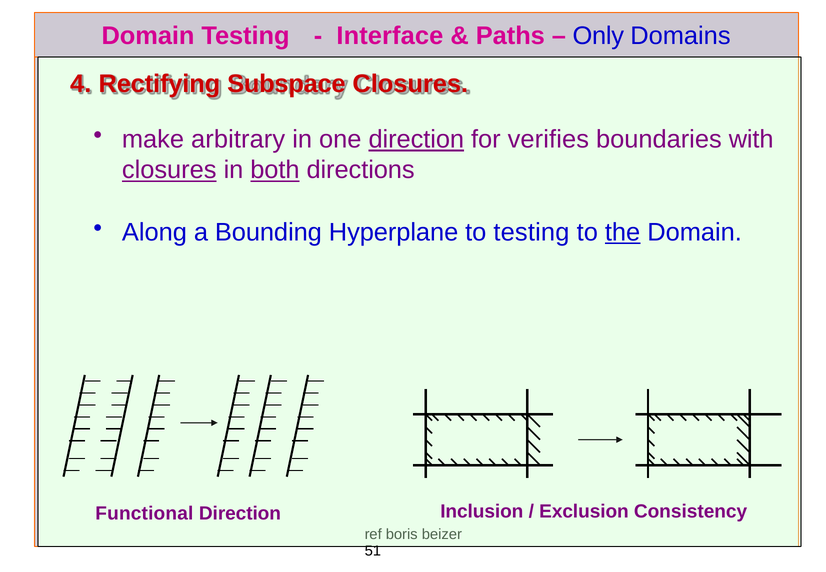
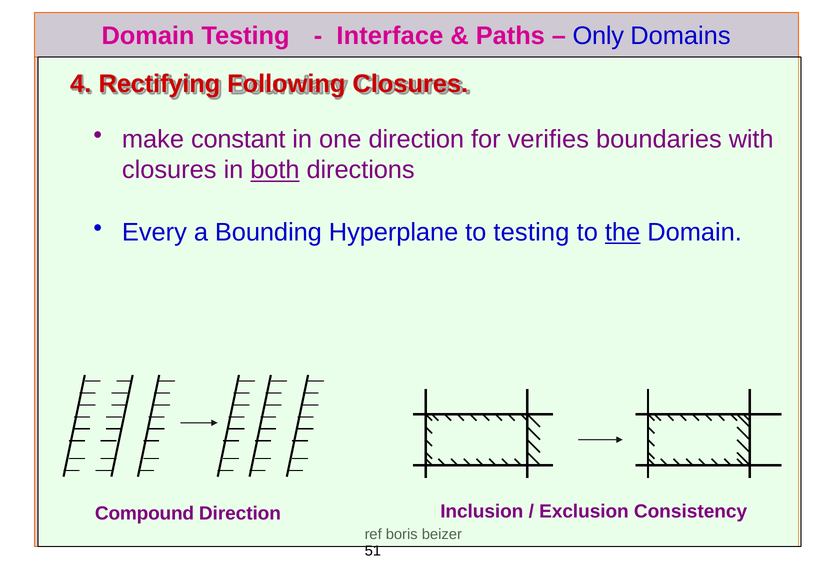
Subspace: Subspace -> Following
arbitrary: arbitrary -> constant
direction at (416, 140) underline: present -> none
closures at (169, 170) underline: present -> none
Along: Along -> Every
Functional: Functional -> Compound
